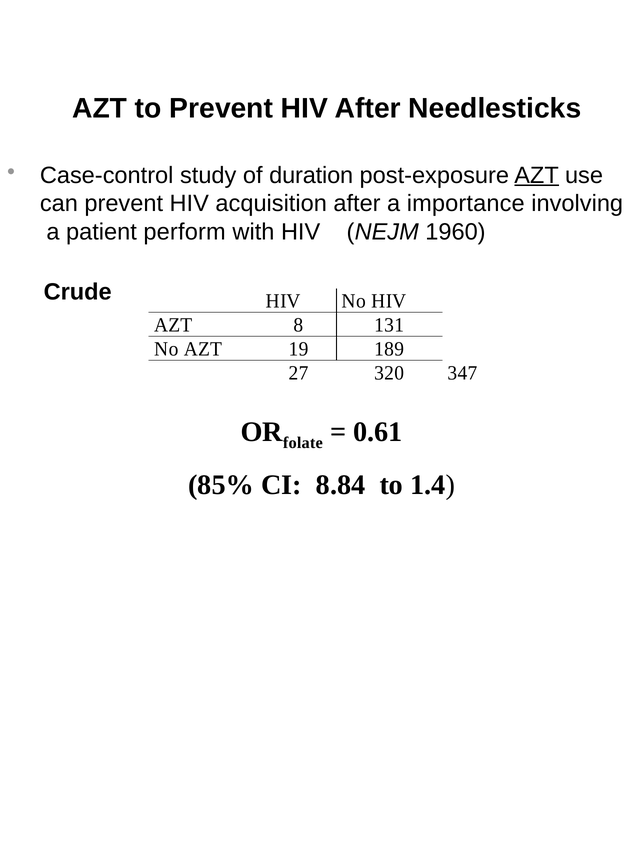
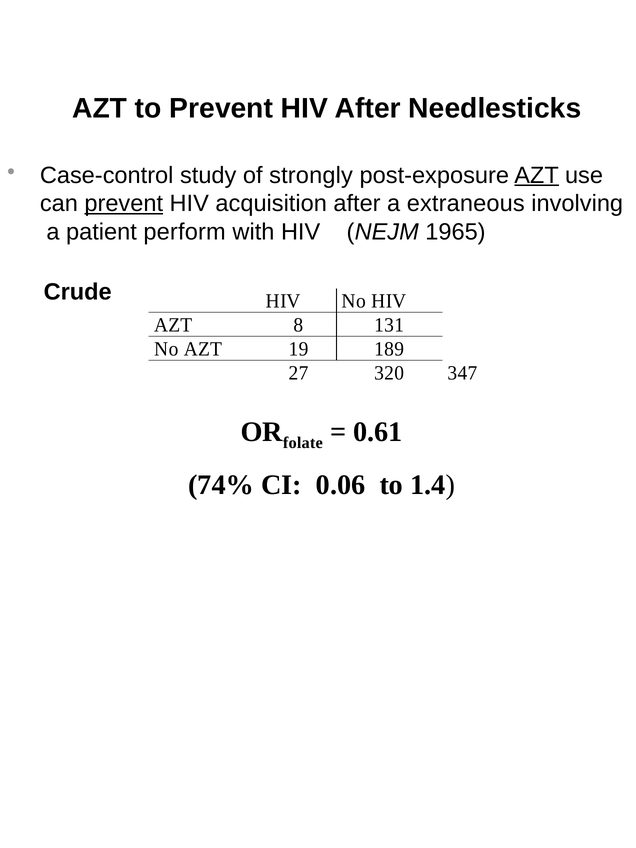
duration: duration -> strongly
prevent at (124, 204) underline: none -> present
importance: importance -> extraneous
1960: 1960 -> 1965
85%: 85% -> 74%
8.84: 8.84 -> 0.06
